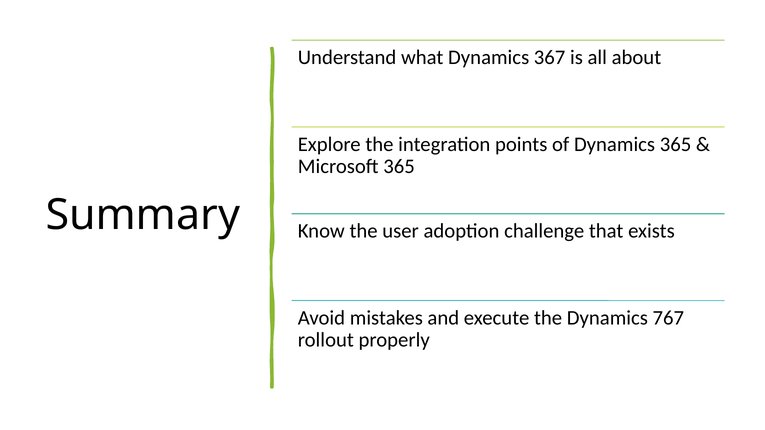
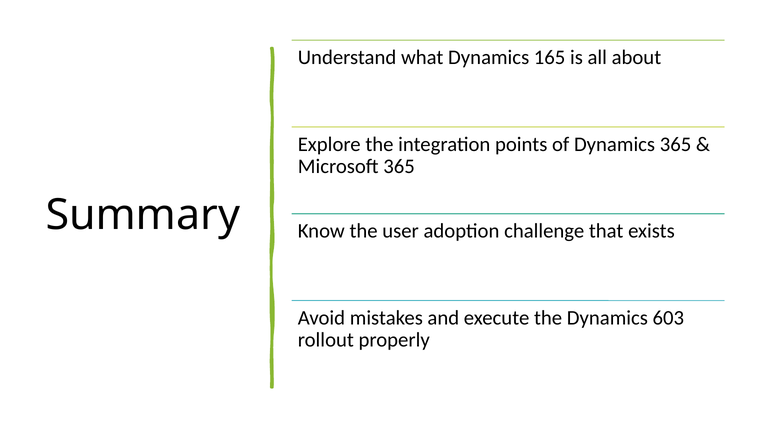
367: 367 -> 165
767: 767 -> 603
